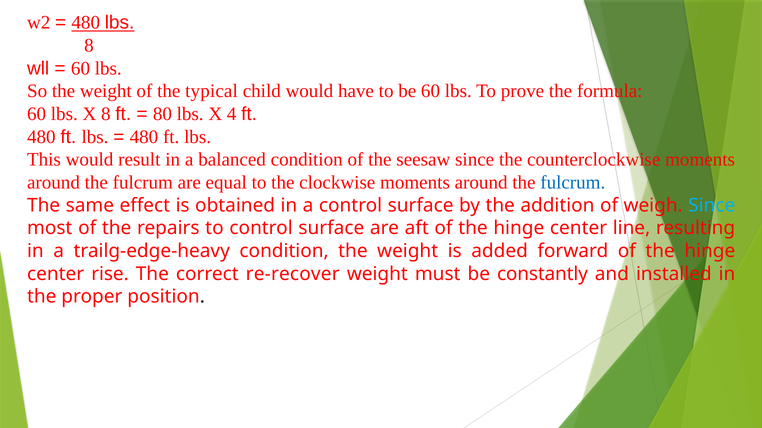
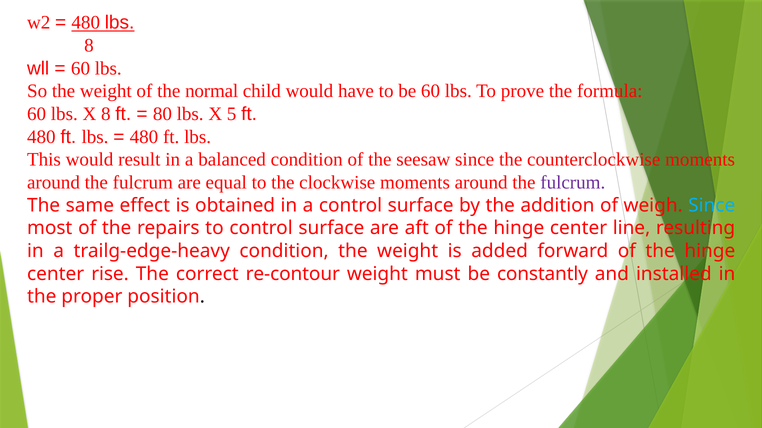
typical: typical -> normal
4: 4 -> 5
fulcrum at (573, 183) colour: blue -> purple
re-recover: re-recover -> re-contour
